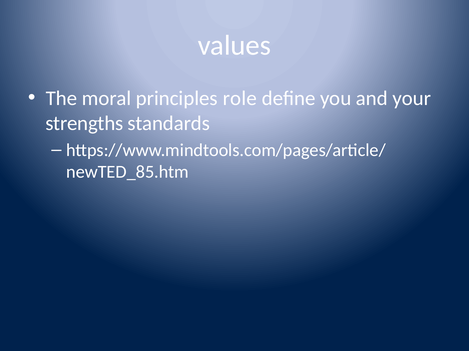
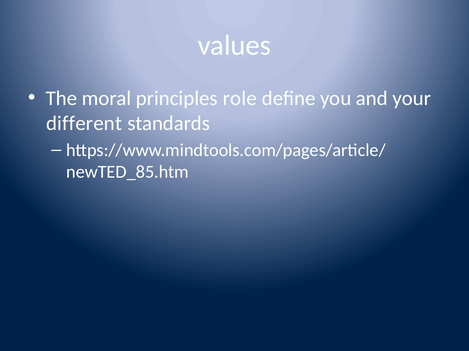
strengths: strengths -> different
